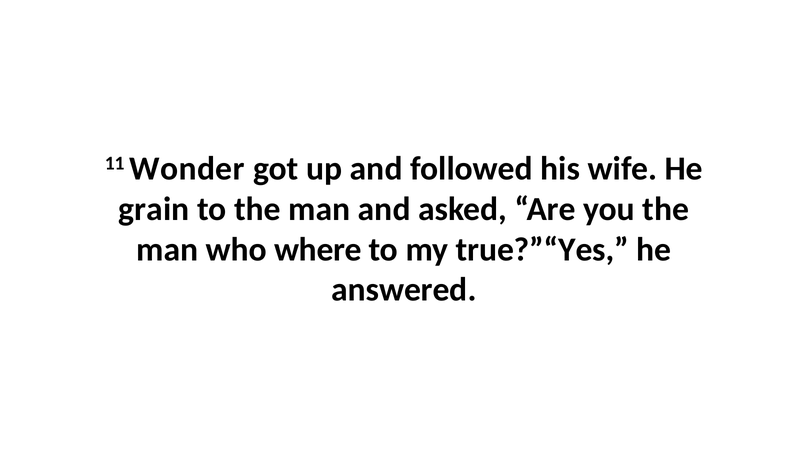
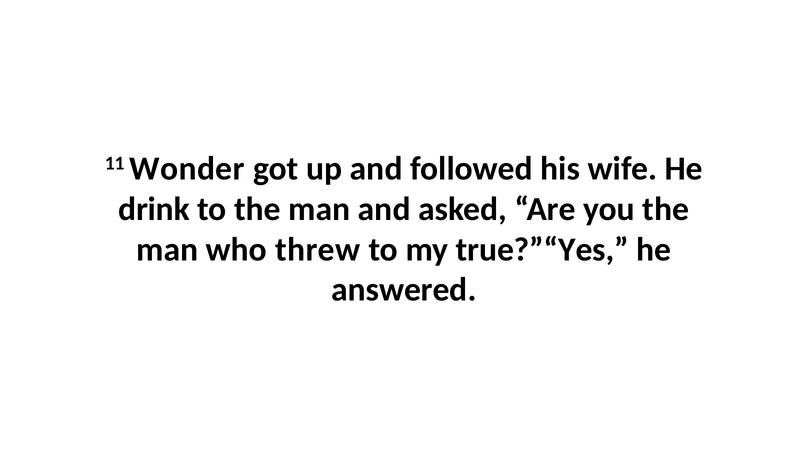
grain: grain -> drink
where: where -> threw
